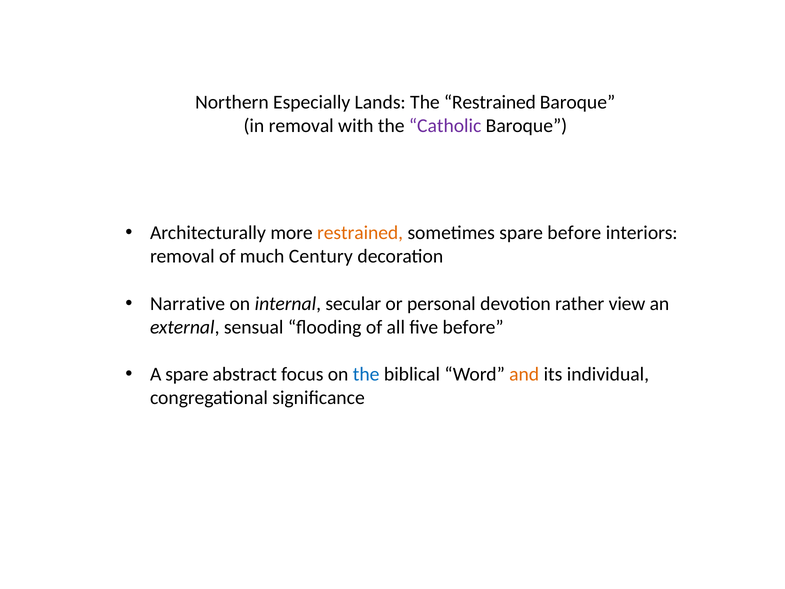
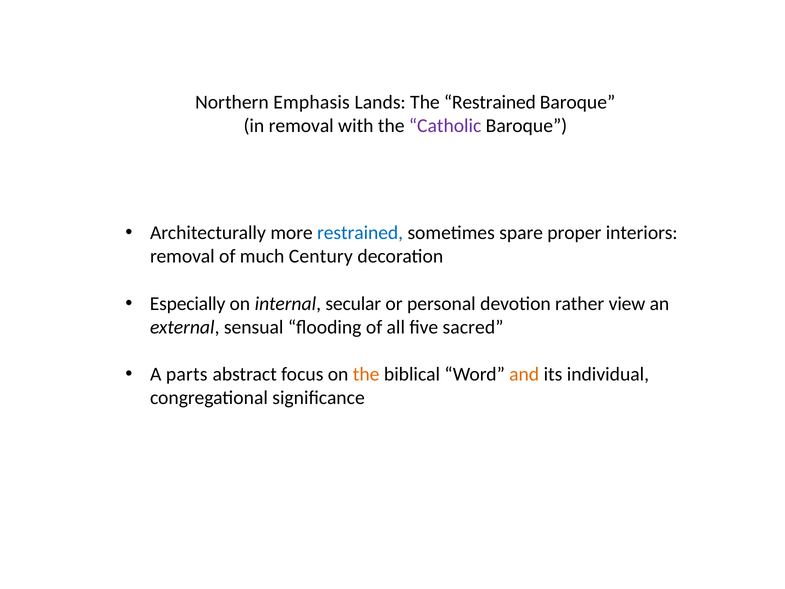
Especially: Especially -> Emphasis
restrained at (360, 233) colour: orange -> blue
spare before: before -> proper
Narrative: Narrative -> Especially
five before: before -> sacred
A spare: spare -> parts
the at (366, 374) colour: blue -> orange
